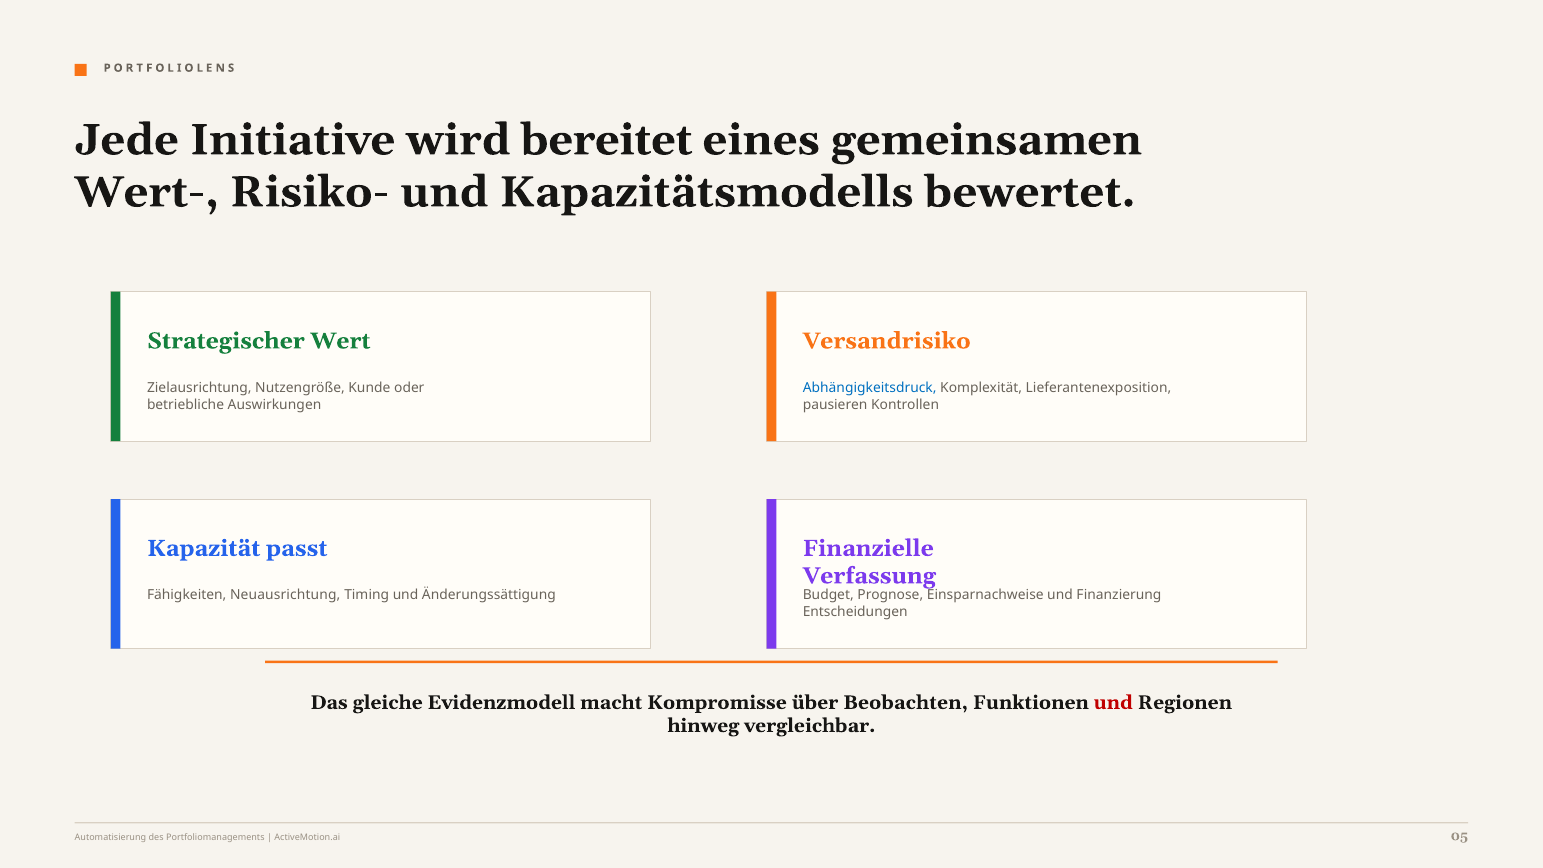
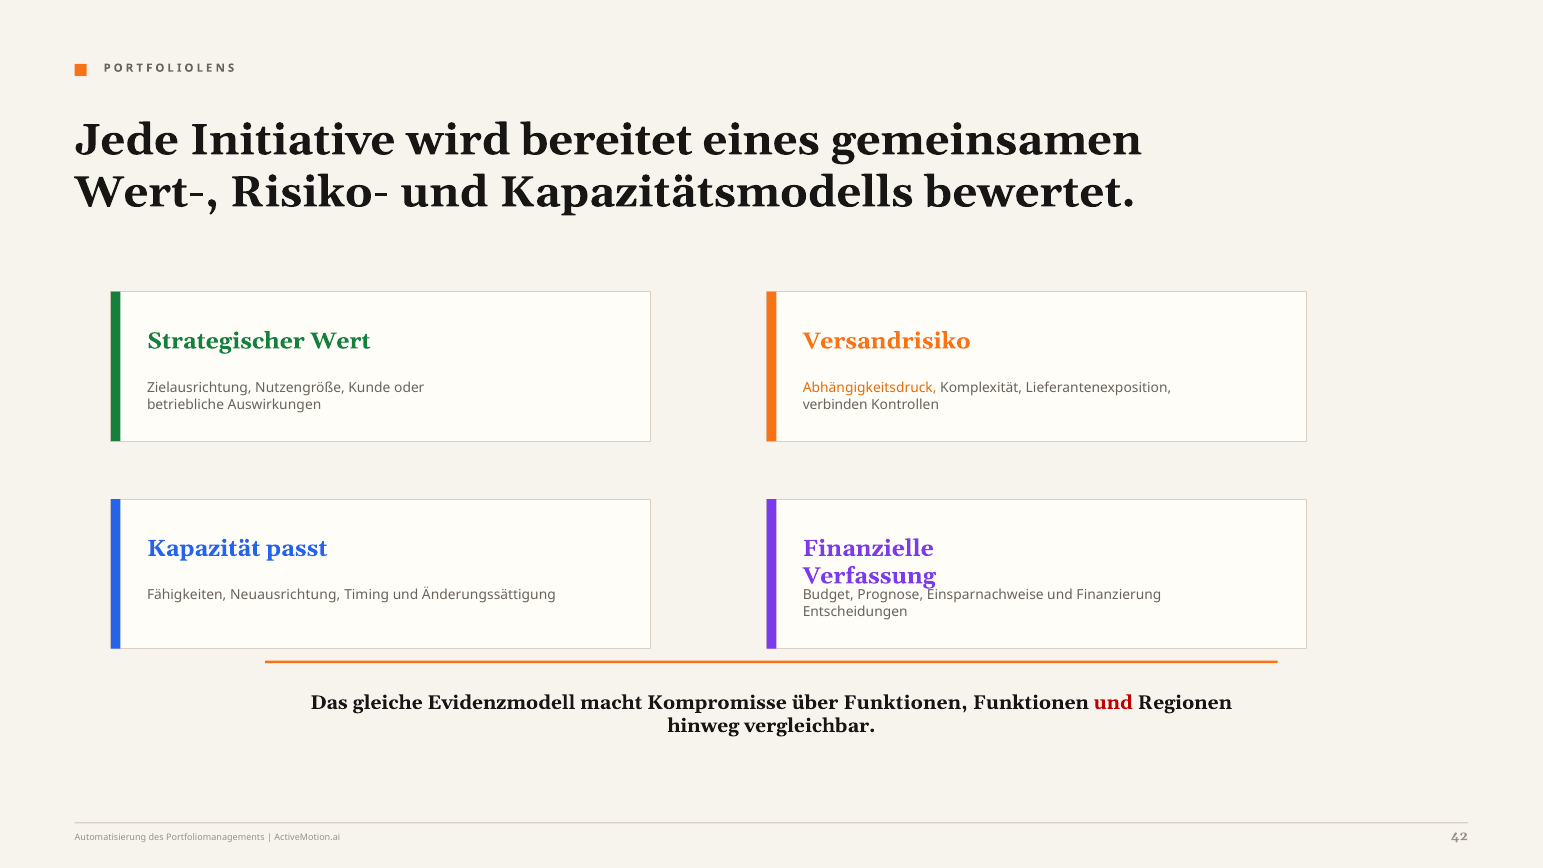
Abhängigkeitsdruck colour: blue -> orange
pausieren: pausieren -> verbinden
über Beobachten: Beobachten -> Funktionen
05: 05 -> 42
